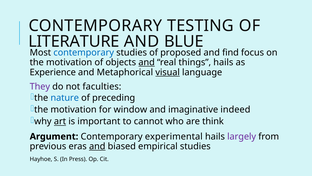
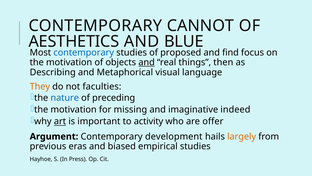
TESTING: TESTING -> CANNOT
LITERATURE: LITERATURE -> AESTHETICS
things hails: hails -> then
Experience: Experience -> Describing
visual underline: present -> none
They colour: purple -> orange
window: window -> missing
cannot: cannot -> activity
think: think -> offer
experimental: experimental -> development
largely colour: purple -> orange
and at (97, 146) underline: present -> none
